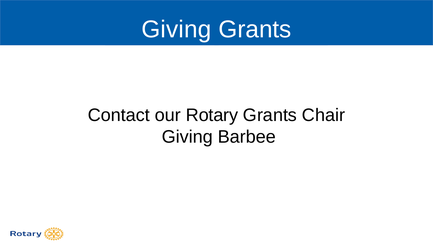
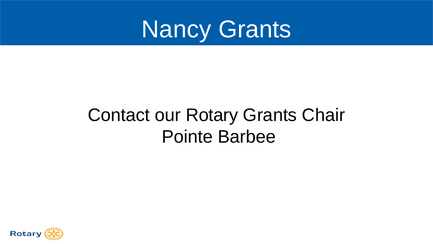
Giving at (176, 29): Giving -> Nancy
Giving at (187, 137): Giving -> Pointe
